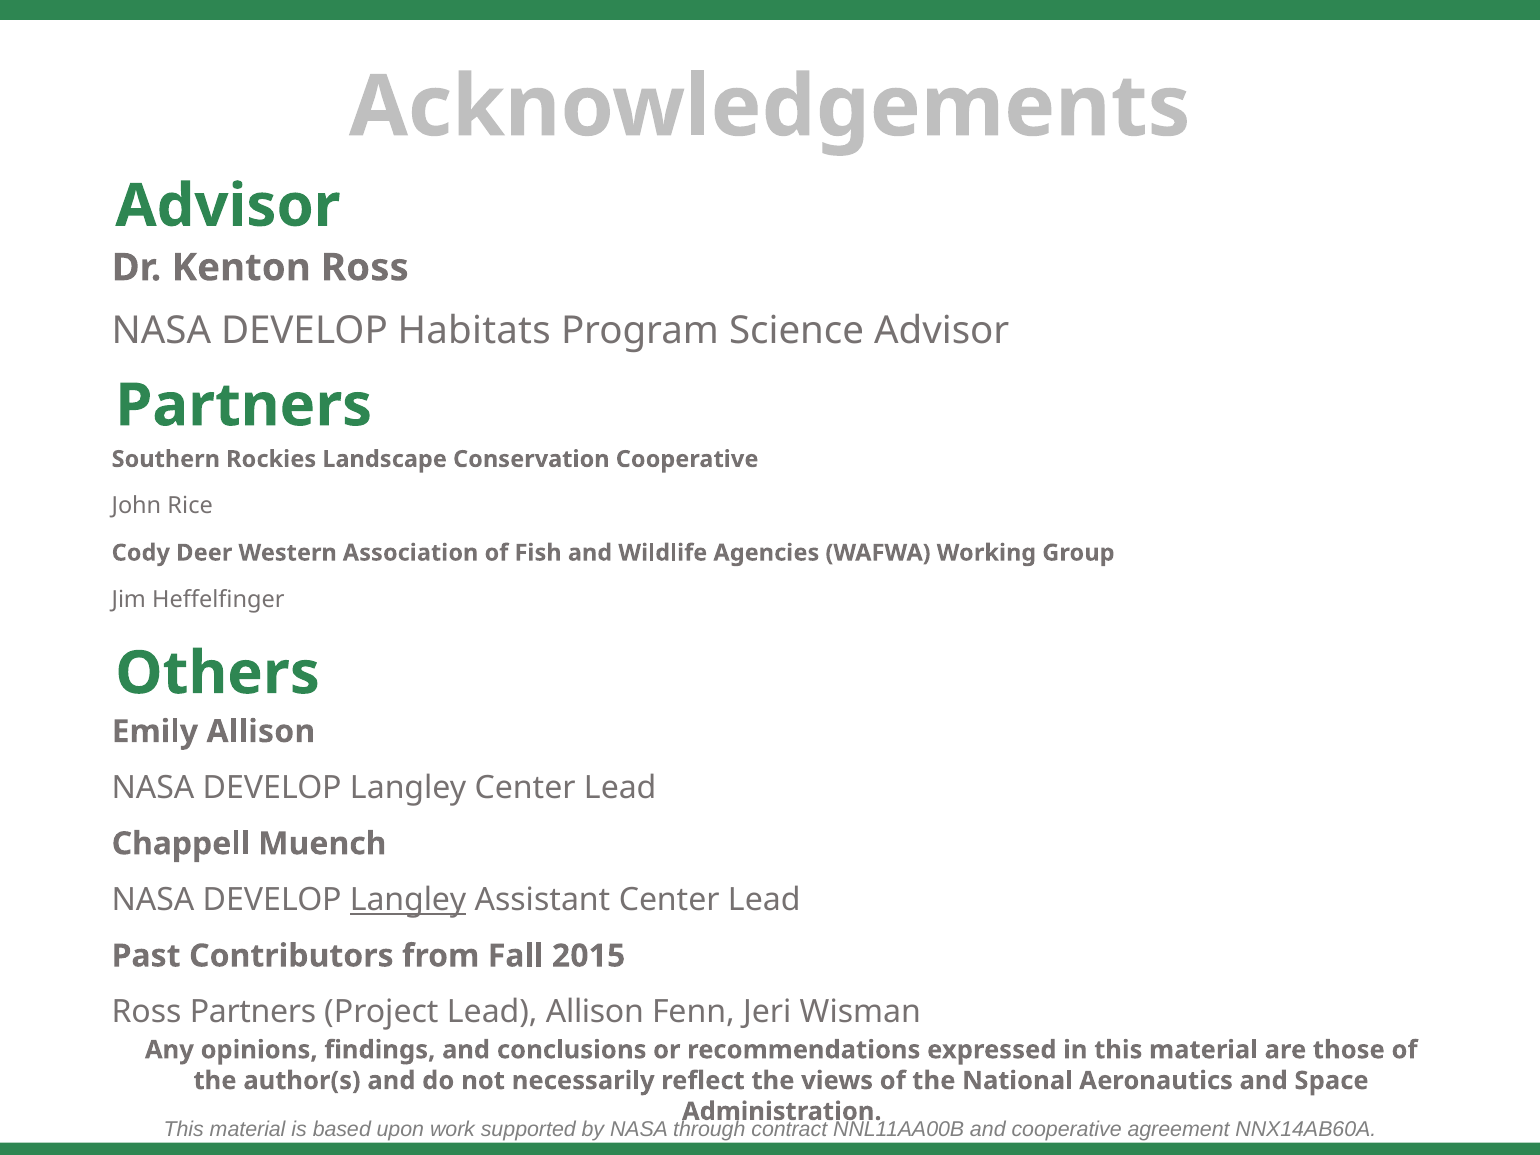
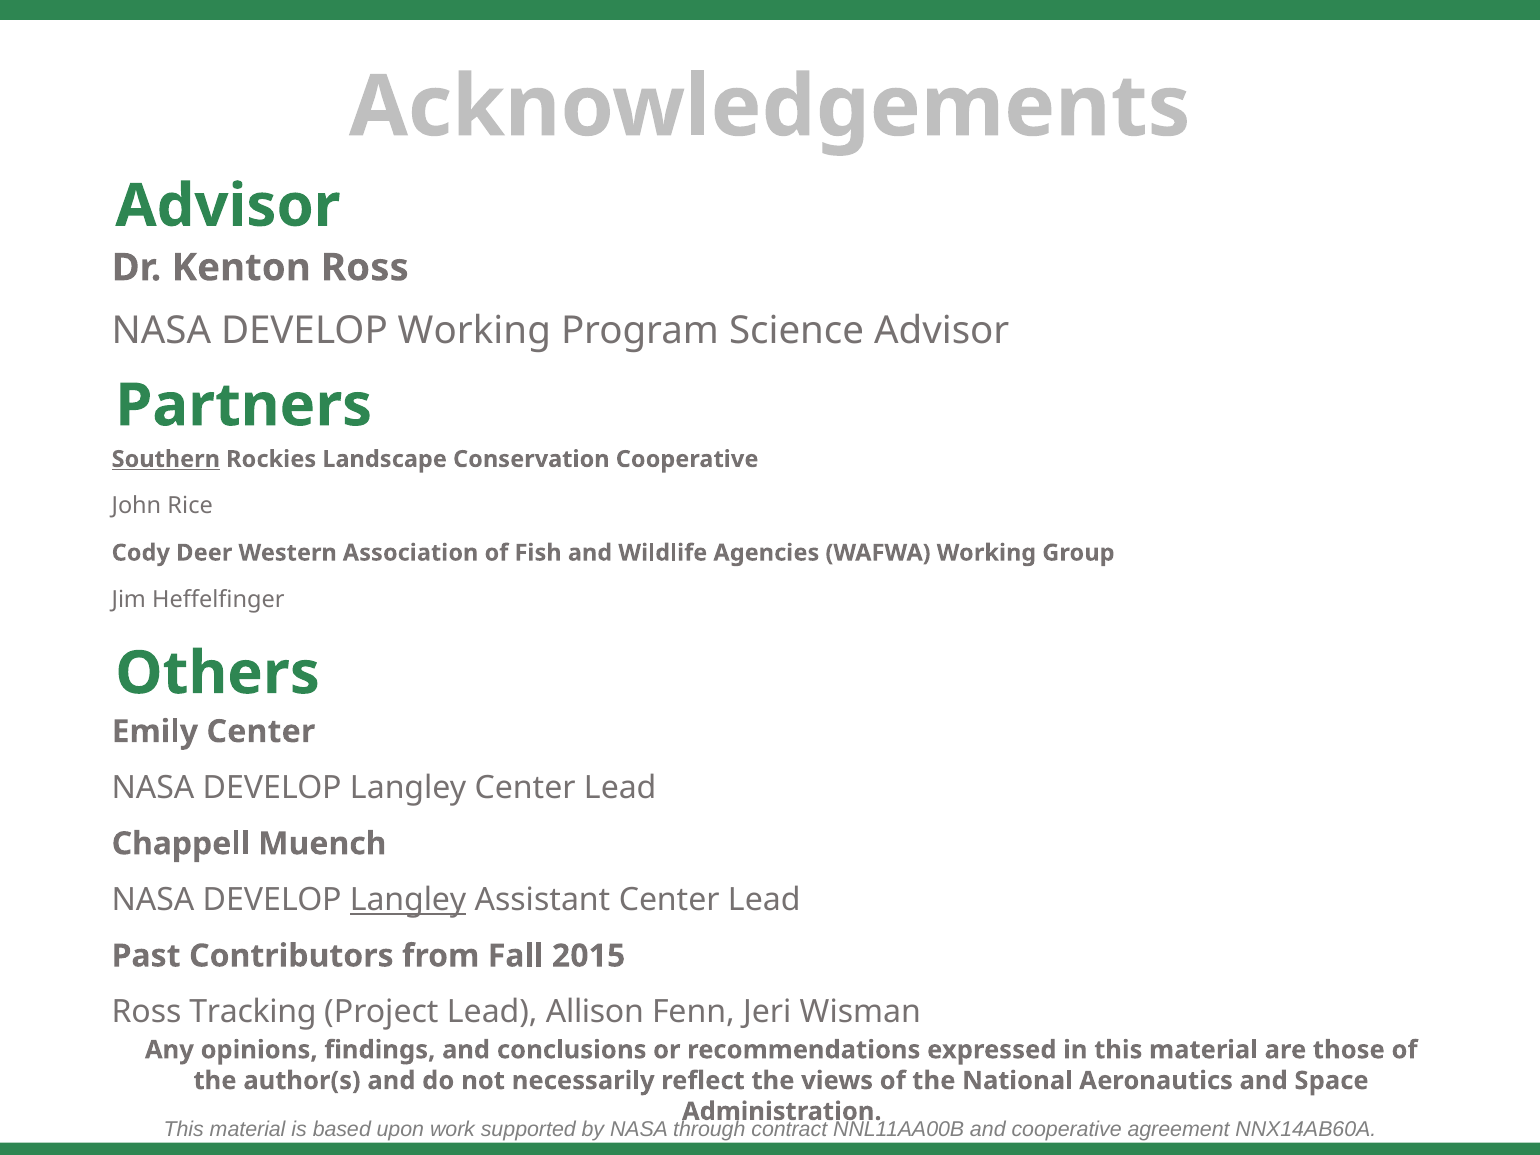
DEVELOP Habitats: Habitats -> Working
Southern underline: none -> present
Emily Allison: Allison -> Center
Ross Partners: Partners -> Tracking
